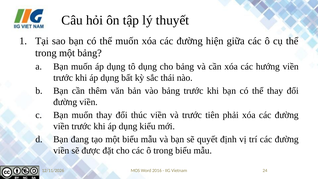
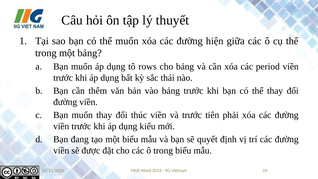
tô dụng: dụng -> rows
hướng: hướng -> period
